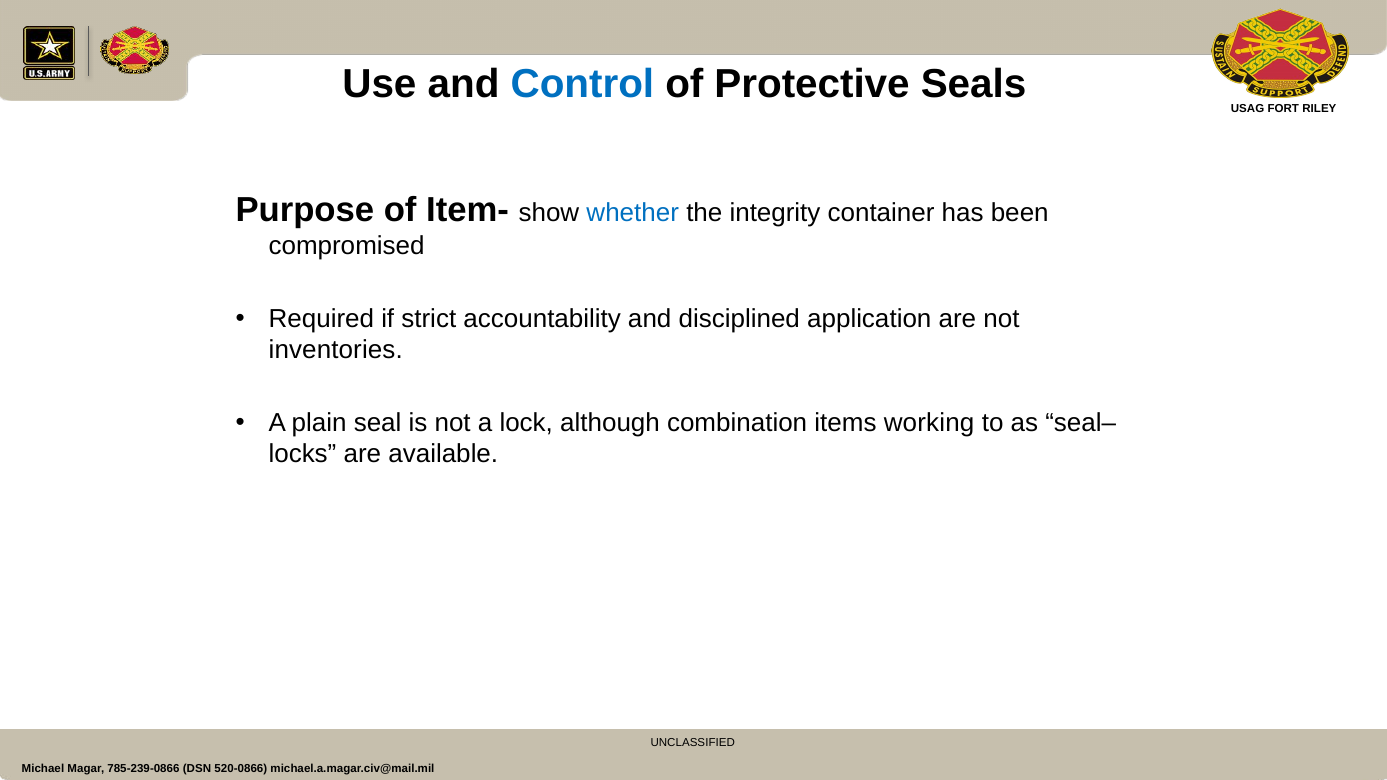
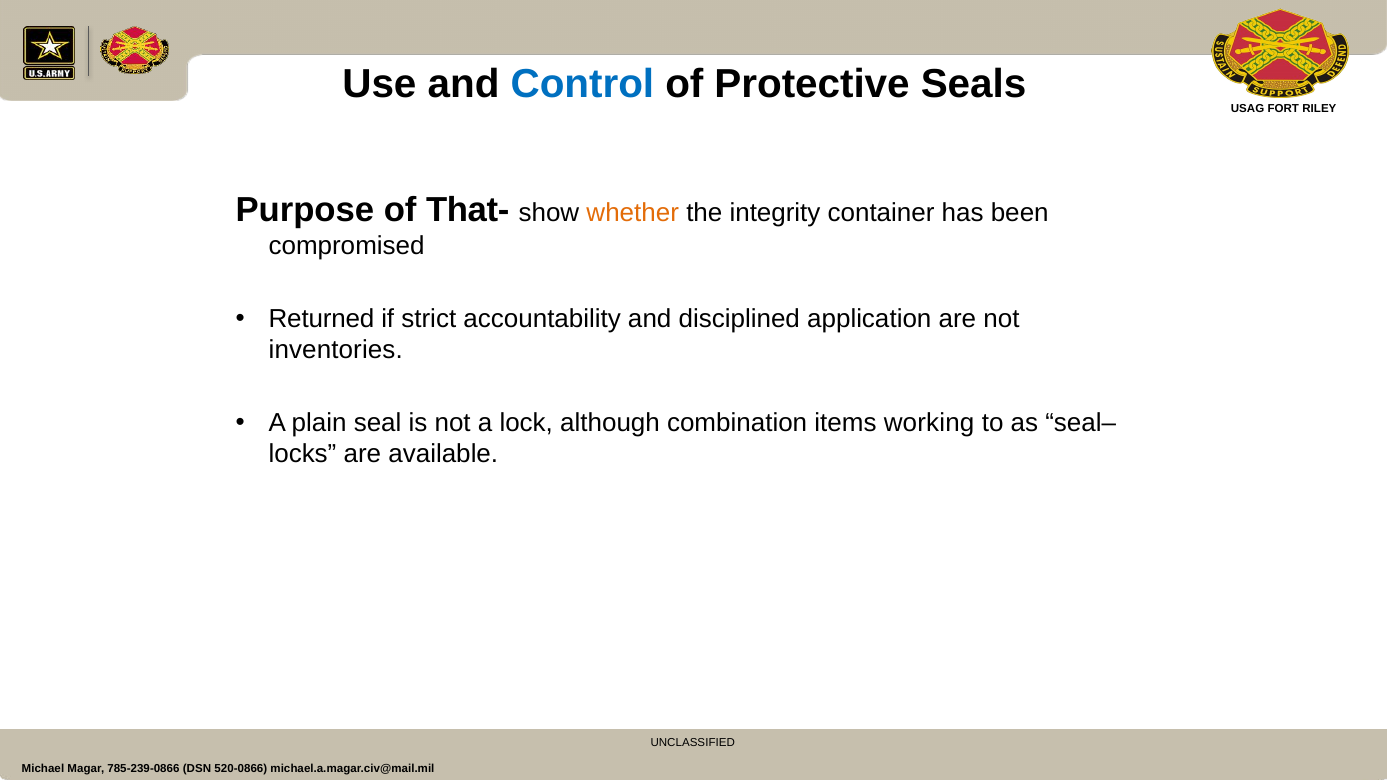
Item-: Item- -> That-
whether colour: blue -> orange
Required: Required -> Returned
